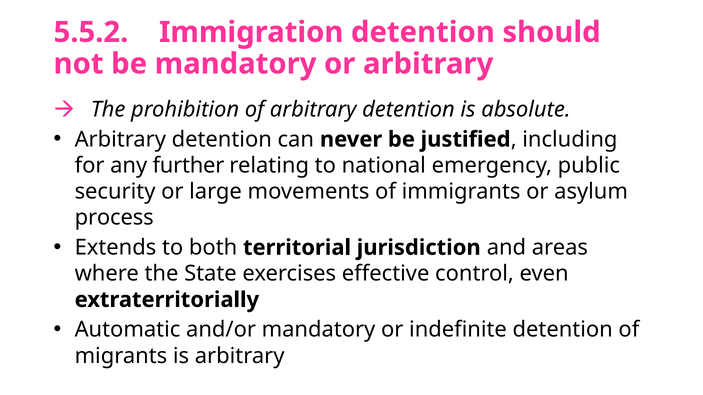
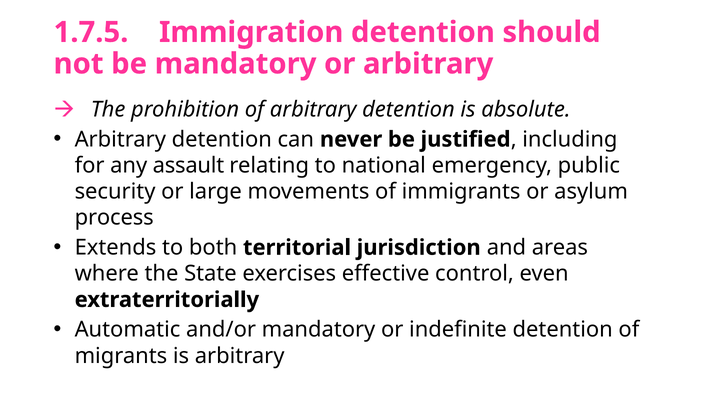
5.5.2: 5.5.2 -> 1.7.5
further: further -> assault
